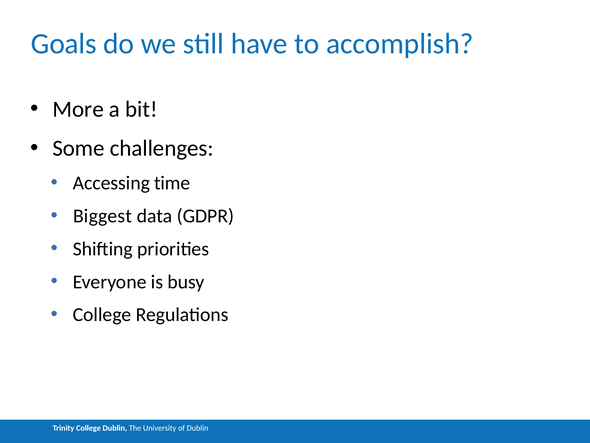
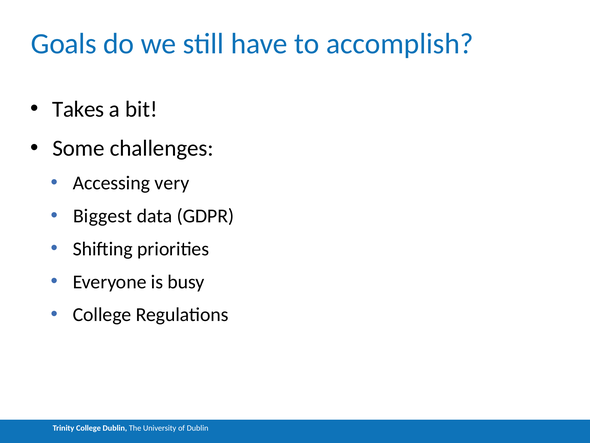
More: More -> Takes
time: time -> very
